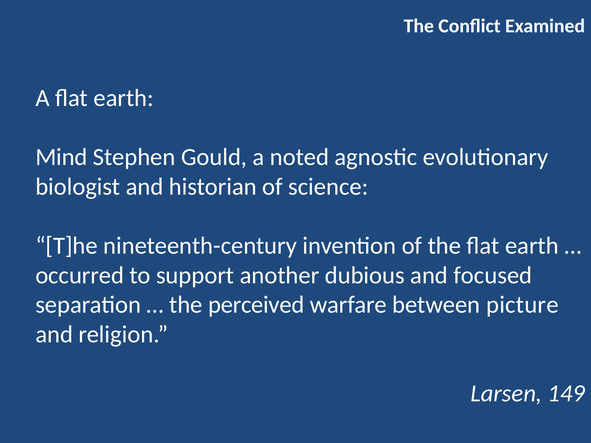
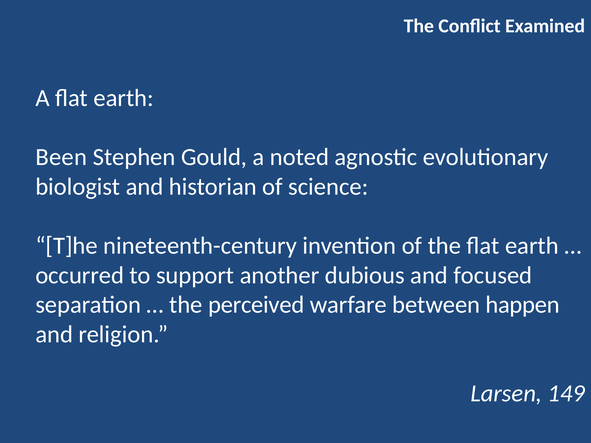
Mind: Mind -> Been
picture: picture -> happen
